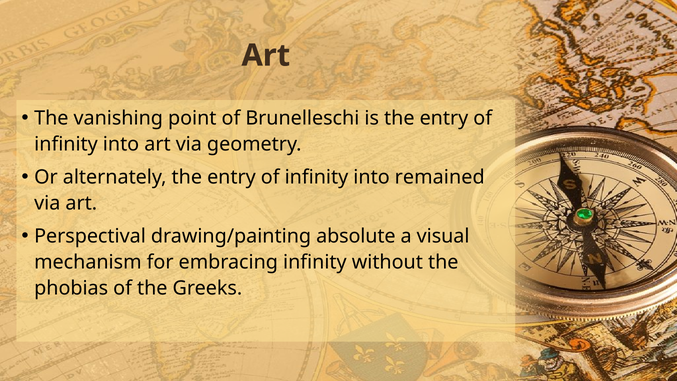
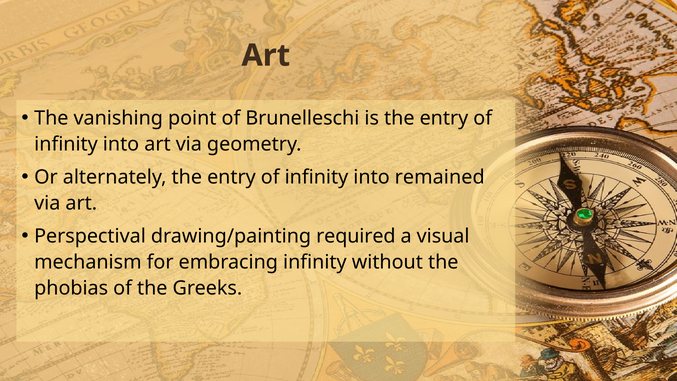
absolute: absolute -> required
